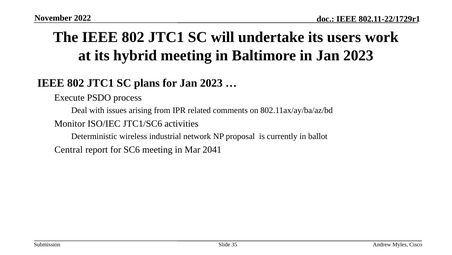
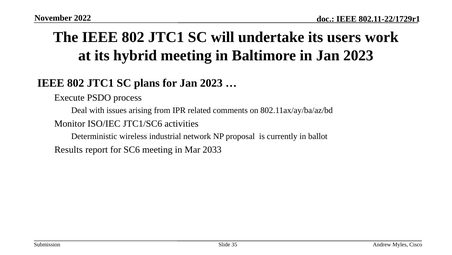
Central: Central -> Results
2041: 2041 -> 2033
